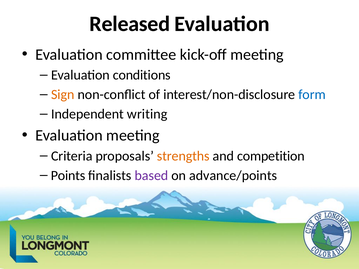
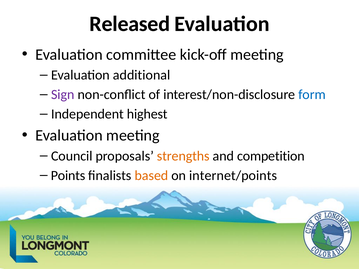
conditions: conditions -> additional
Sign colour: orange -> purple
writing: writing -> highest
Criteria: Criteria -> Council
based colour: purple -> orange
advance/points: advance/points -> internet/points
